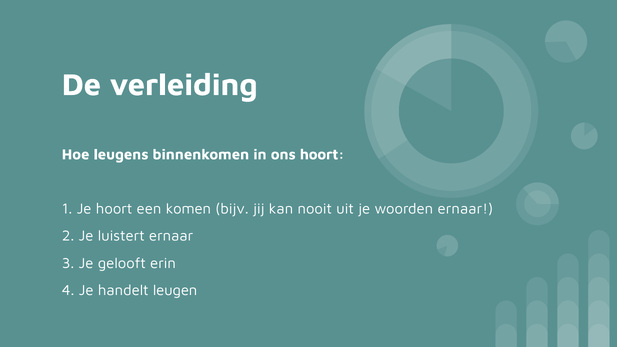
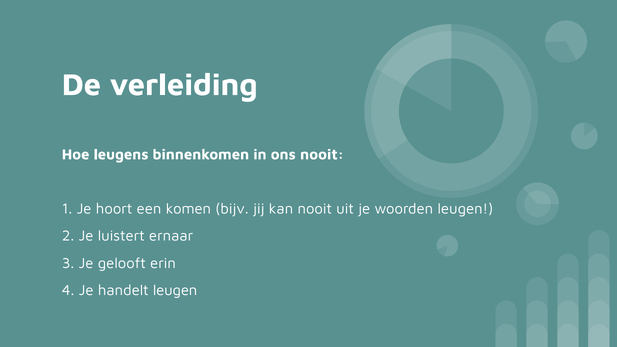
ons hoort: hoort -> nooit
woorden ernaar: ernaar -> leugen
